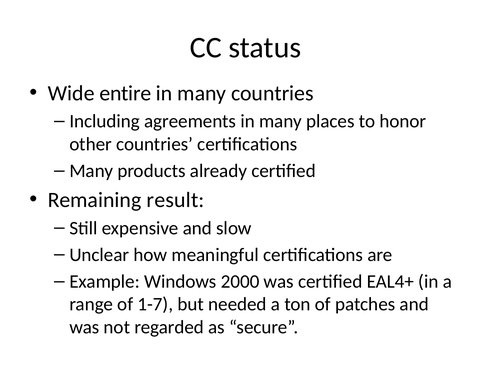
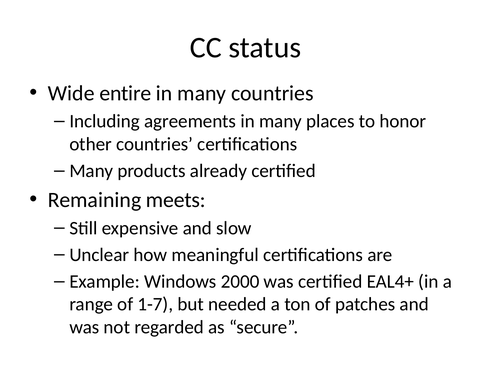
result: result -> meets
